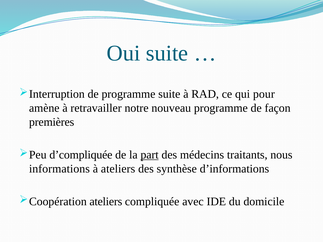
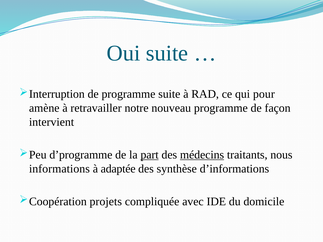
premières: premières -> intervient
d’compliquée: d’compliquée -> d’programme
médecins underline: none -> present
à ateliers: ateliers -> adaptée
ateliers at (106, 202): ateliers -> projets
